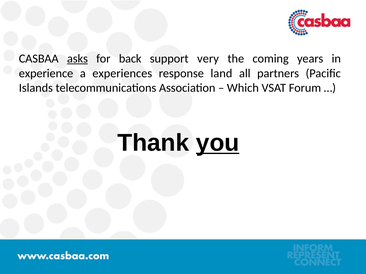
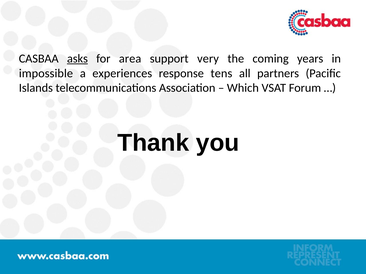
back: back -> area
experience: experience -> impossible
land: land -> tens
you underline: present -> none
